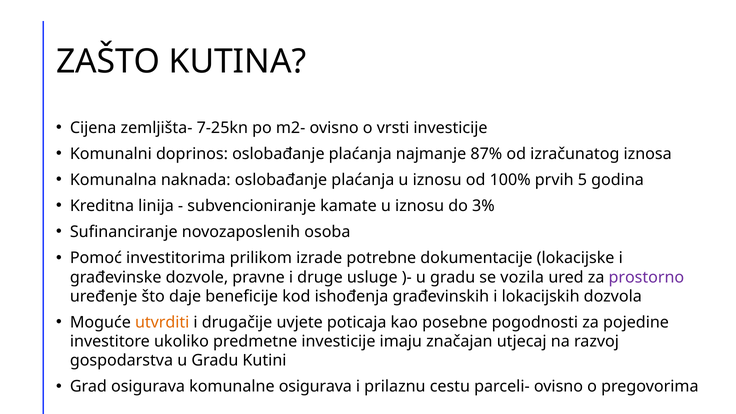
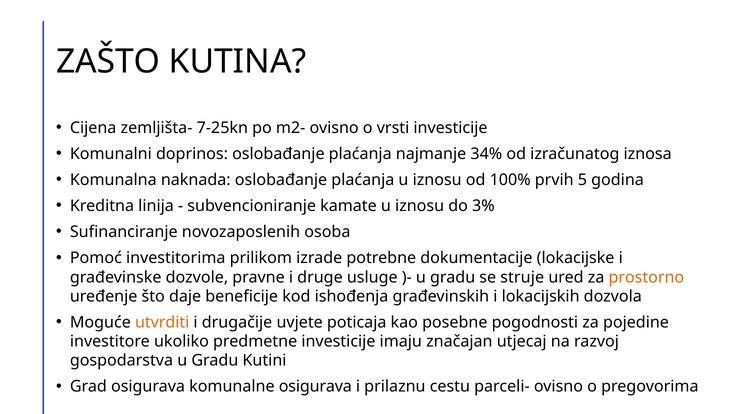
87%: 87% -> 34%
vozila: vozila -> struje
prostorno colour: purple -> orange
